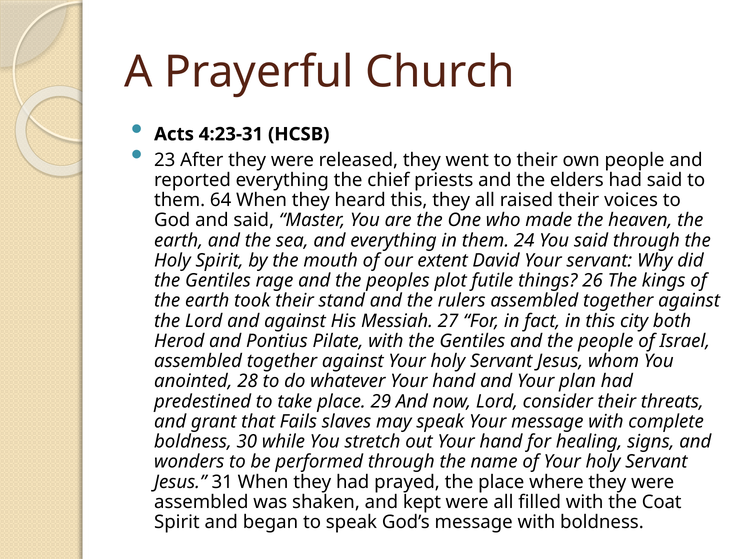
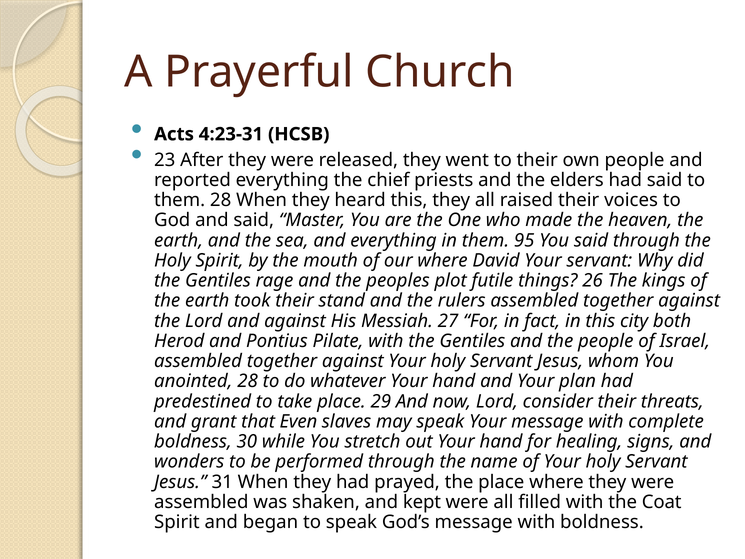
them 64: 64 -> 28
24: 24 -> 95
our extent: extent -> where
Fails: Fails -> Even
